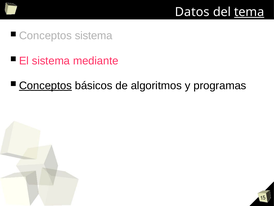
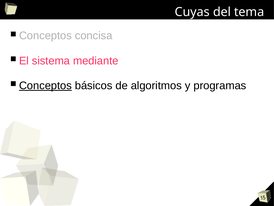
Datos: Datos -> Cuyas
tema underline: present -> none
Conceptos sistema: sistema -> concisa
